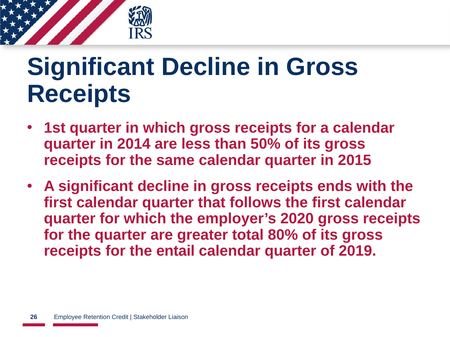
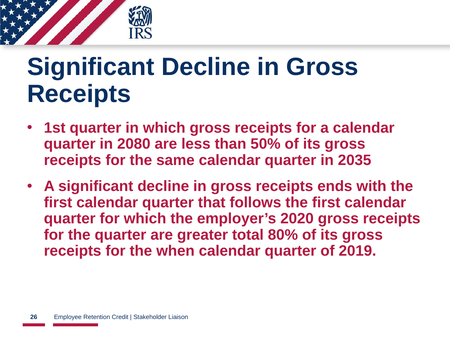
2014: 2014 -> 2080
2015: 2015 -> 2035
entail: entail -> when
